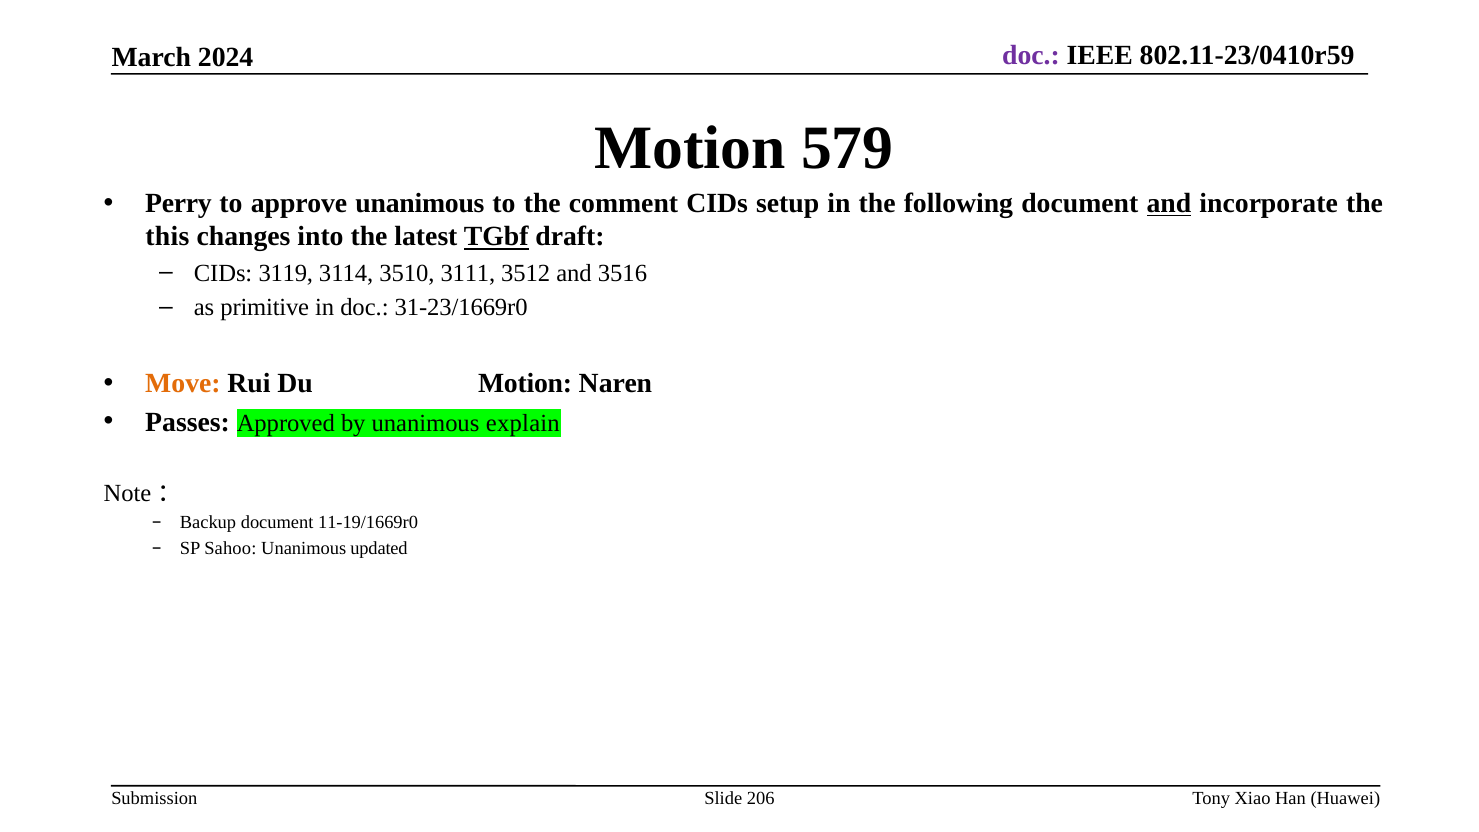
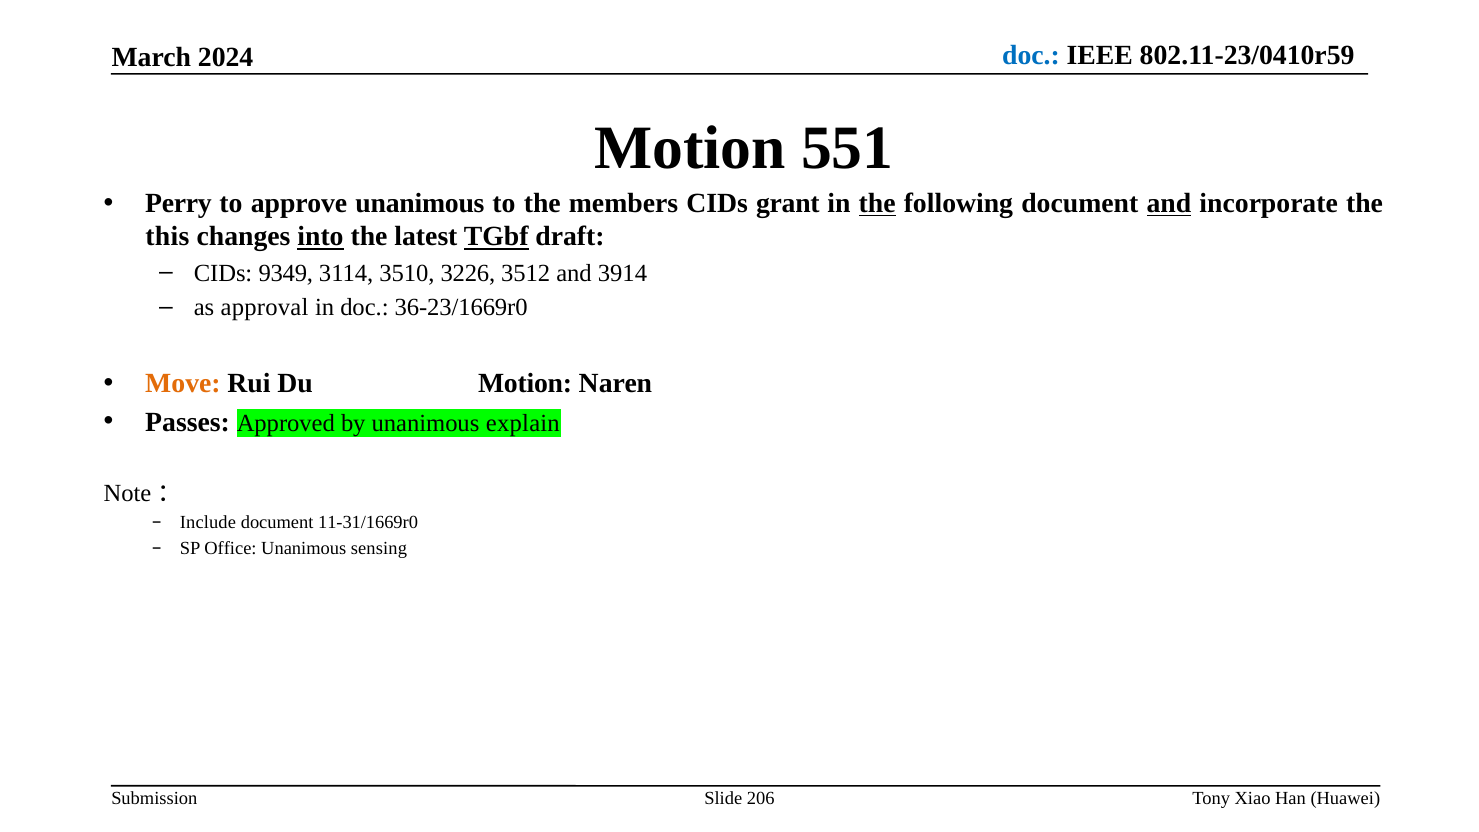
doc at (1031, 56) colour: purple -> blue
579: 579 -> 551
comment: comment -> members
setup: setup -> grant
the at (877, 204) underline: none -> present
into underline: none -> present
3119: 3119 -> 9349
3111: 3111 -> 3226
3516: 3516 -> 3914
primitive: primitive -> approval
31-23/1669r0: 31-23/1669r0 -> 36-23/1669r0
Backup: Backup -> Include
11-19/1669r0: 11-19/1669r0 -> 11-31/1669r0
Sahoo: Sahoo -> Office
updated: updated -> sensing
